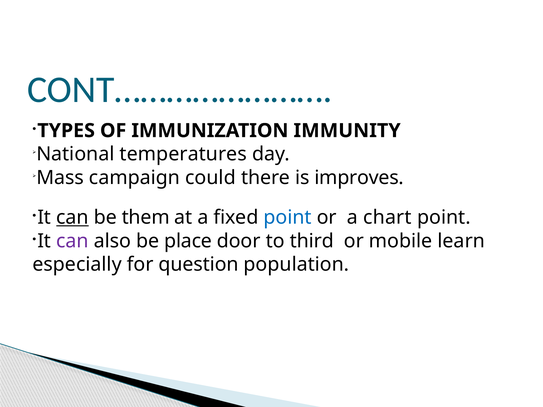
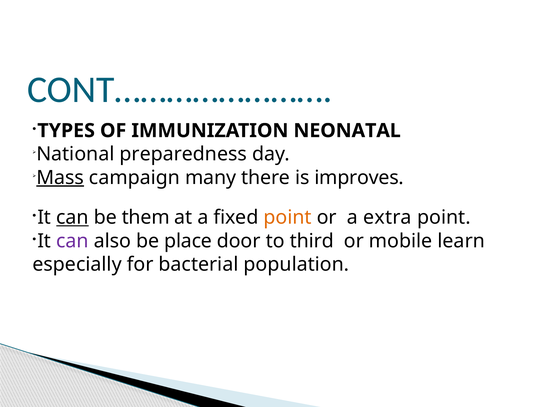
IMMUNITY: IMMUNITY -> NEONATAL
temperatures: temperatures -> preparedness
Mass underline: none -> present
could: could -> many
point at (288, 218) colour: blue -> orange
chart: chart -> extra
question: question -> bacterial
